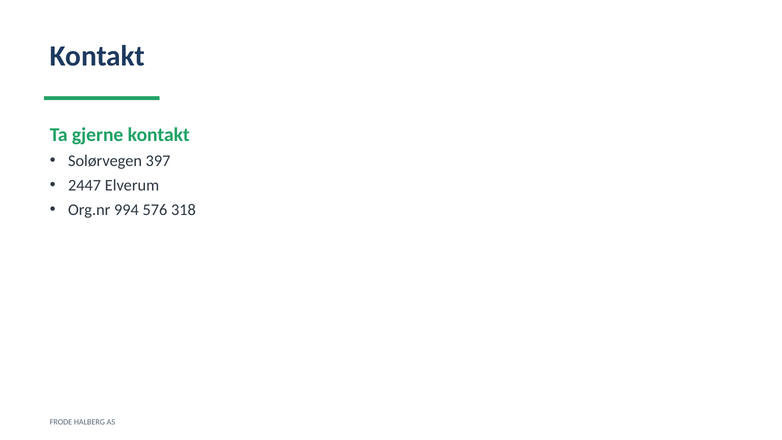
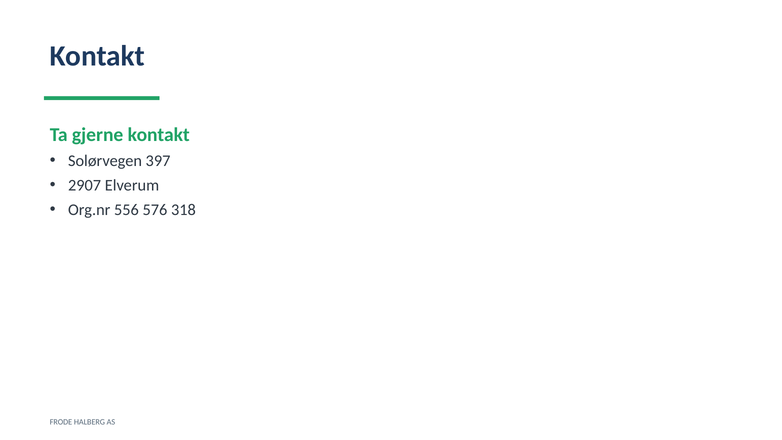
2447: 2447 -> 2907
994: 994 -> 556
